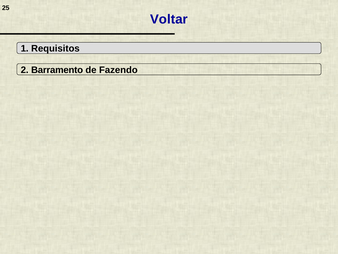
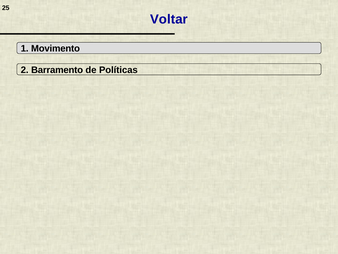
Requisitos: Requisitos -> Movimento
Fazendo: Fazendo -> Políticas
